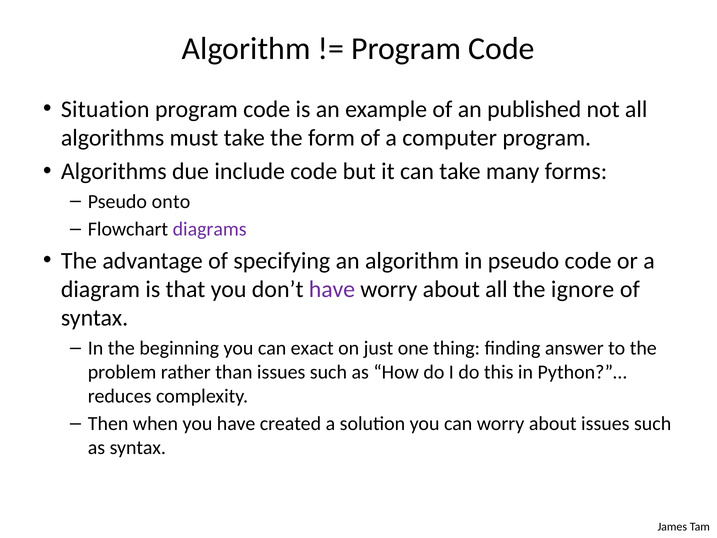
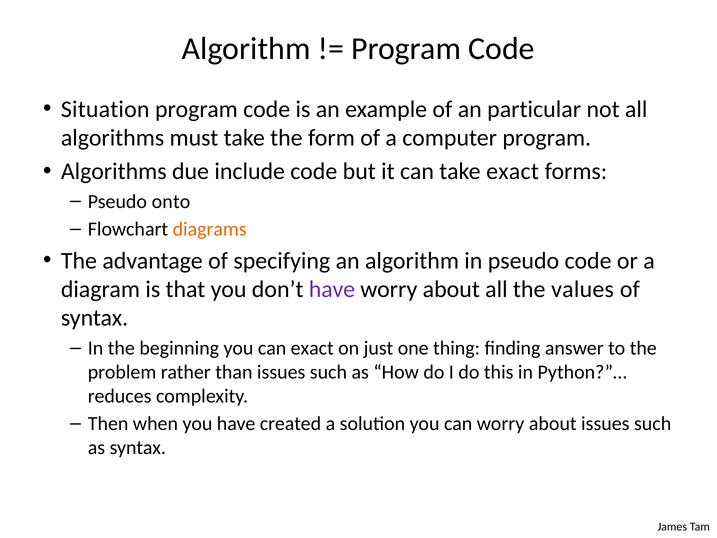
published: published -> particular
take many: many -> exact
diagrams colour: purple -> orange
ignore: ignore -> values
